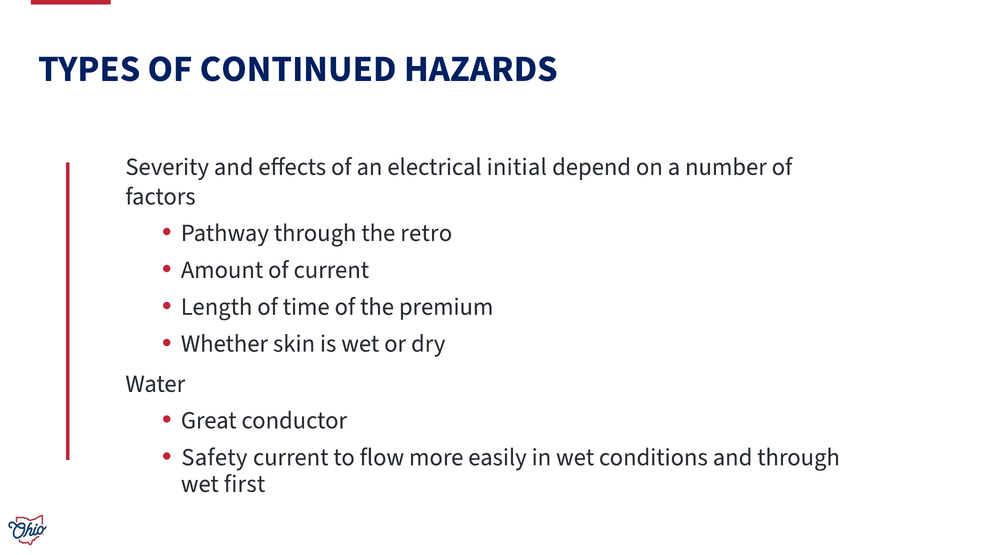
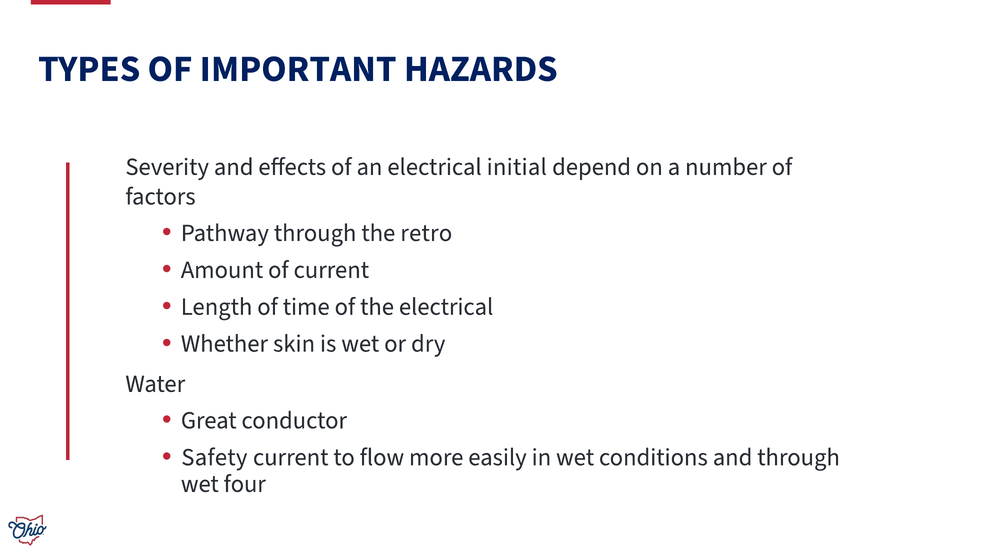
CONTINUED: CONTINUED -> IMPORTANT
the premium: premium -> electrical
first: first -> four
